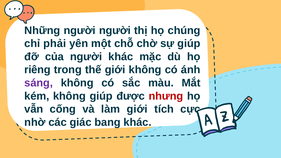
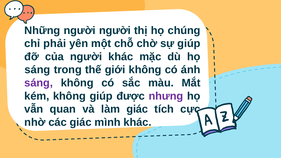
riêng at (37, 70): riêng -> sáng
nhưng colour: red -> purple
cống: cống -> quan
làm giới: giới -> giác
bang: bang -> mình
